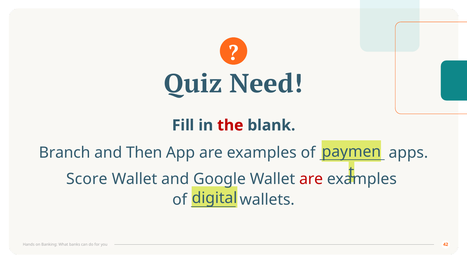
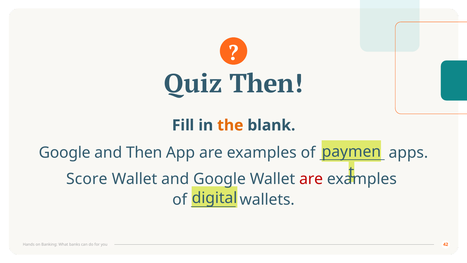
Quiz Need: Need -> Then
the colour: red -> orange
Branch at (65, 152): Branch -> Google
